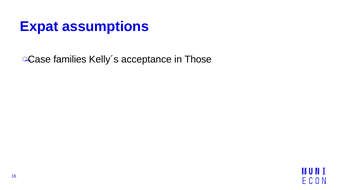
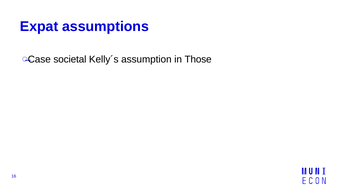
families: families -> societal
acceptance: acceptance -> assumption
